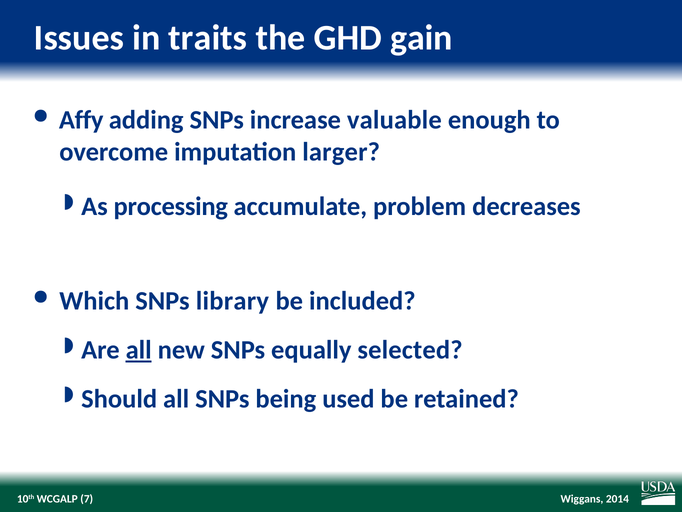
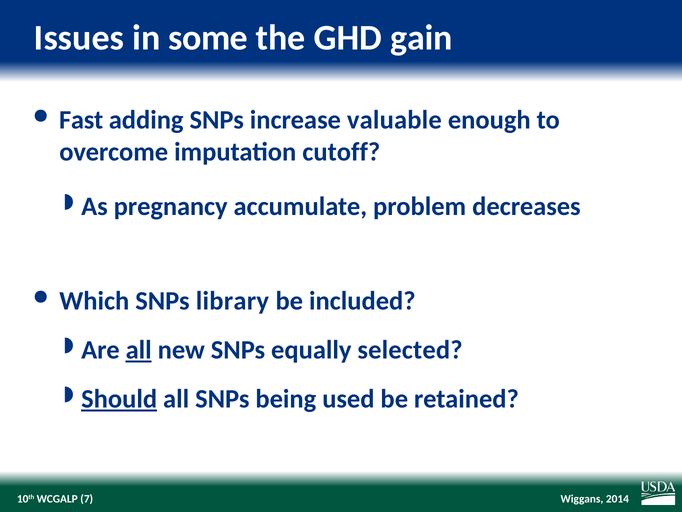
traits: traits -> some
Affy: Affy -> Fast
larger: larger -> cutoff
processing: processing -> pregnancy
Should underline: none -> present
